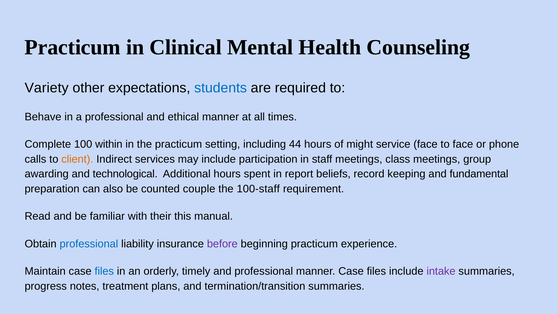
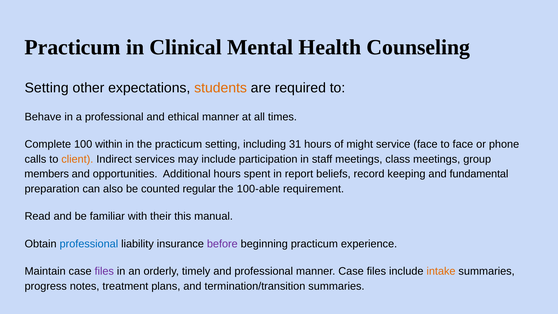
Variety at (47, 88): Variety -> Setting
students colour: blue -> orange
44: 44 -> 31
awarding: awarding -> members
technological: technological -> opportunities
couple: couple -> regular
100-staff: 100-staff -> 100-able
files at (104, 271) colour: blue -> purple
intake colour: purple -> orange
